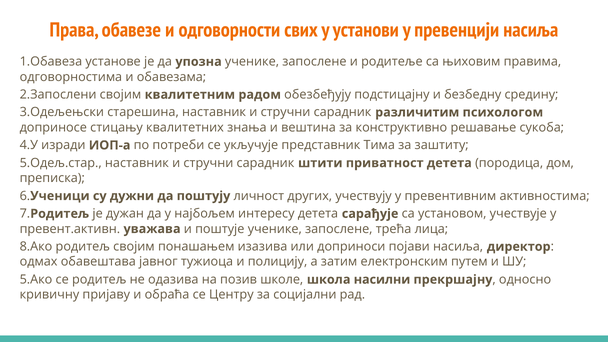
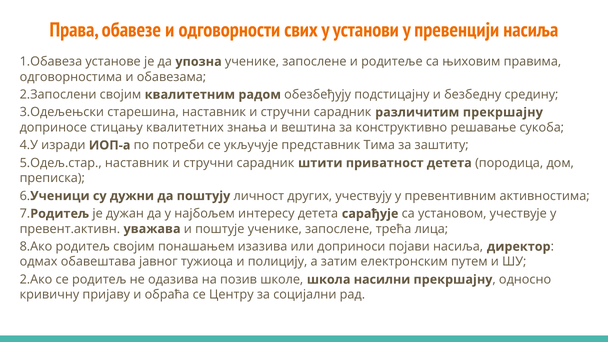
различитим психологом: психологом -> прекршајну
5.Ако: 5.Ако -> 2.Ако
